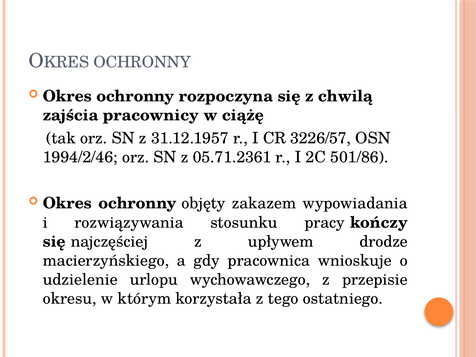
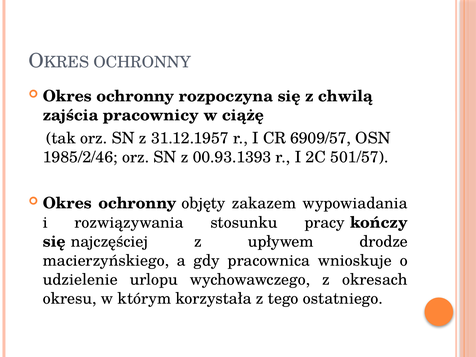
3226/57: 3226/57 -> 6909/57
1994/2/46: 1994/2/46 -> 1985/2/46
05.71.2361: 05.71.2361 -> 00.93.1393
501/86: 501/86 -> 501/57
przepisie: przepisie -> okresach
